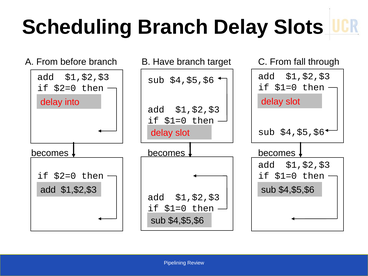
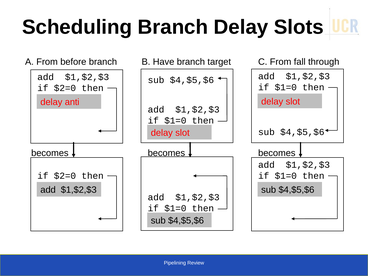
into: into -> anti
